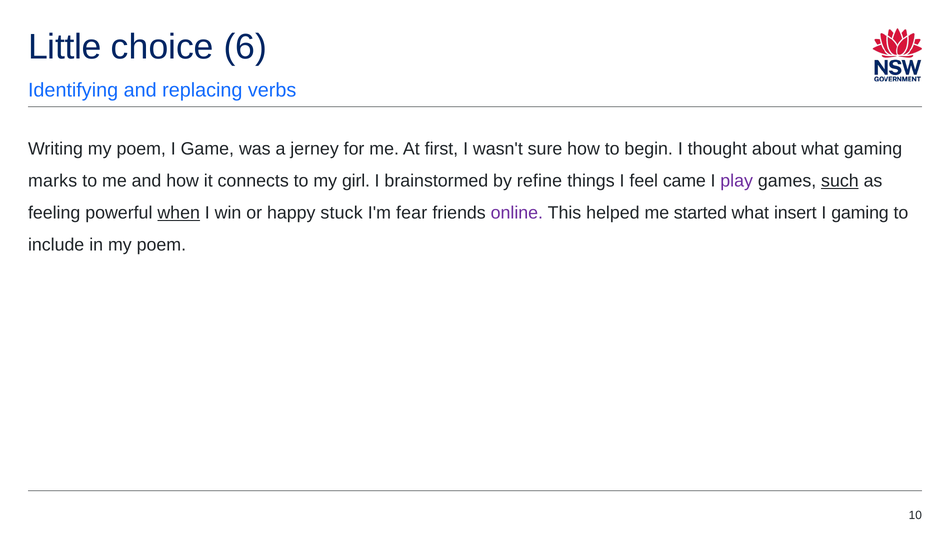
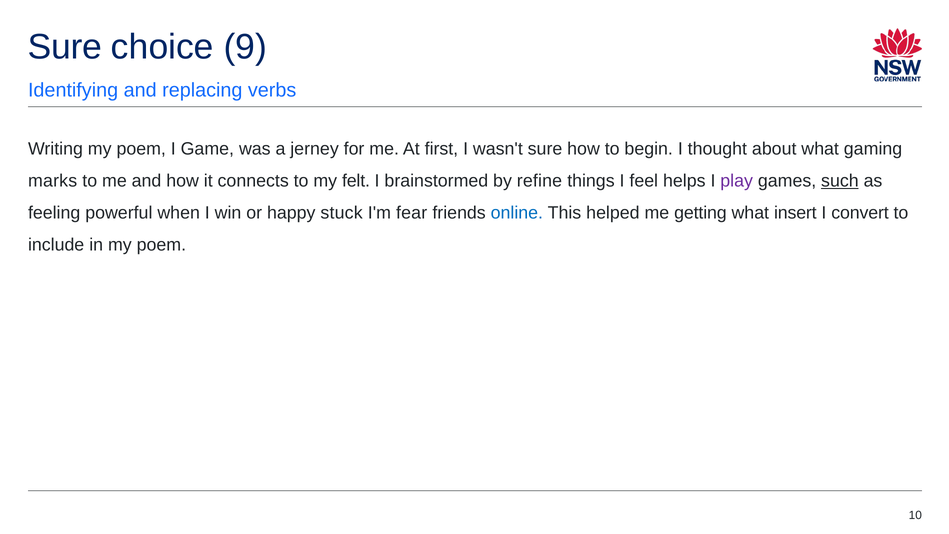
Little at (65, 47): Little -> Sure
6: 6 -> 9
girl: girl -> felt
came: came -> helps
when underline: present -> none
online colour: purple -> blue
started: started -> getting
I gaming: gaming -> convert
